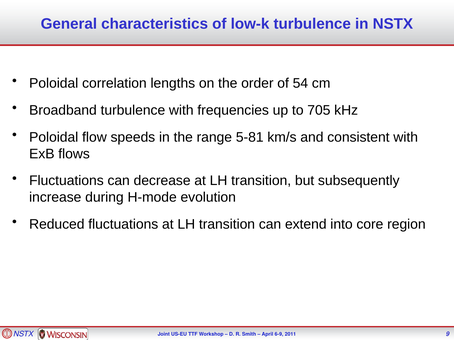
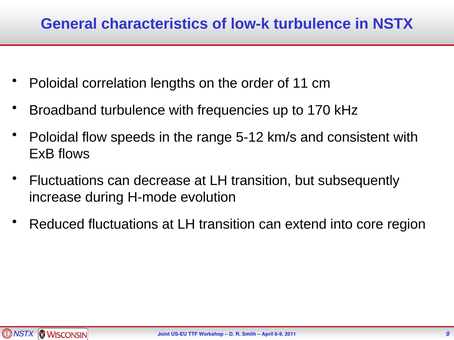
54: 54 -> 11
705: 705 -> 170
5-81: 5-81 -> 5-12
